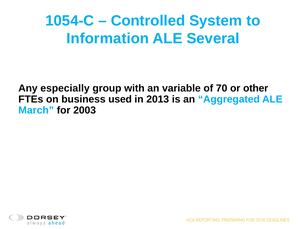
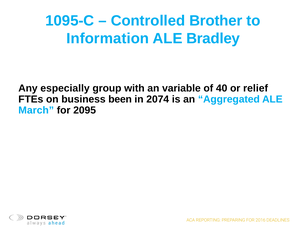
1054-C: 1054-C -> 1095-C
System: System -> Brother
Several: Several -> Bradley
70: 70 -> 40
other: other -> relief
used: used -> been
2013: 2013 -> 2074
2003: 2003 -> 2095
